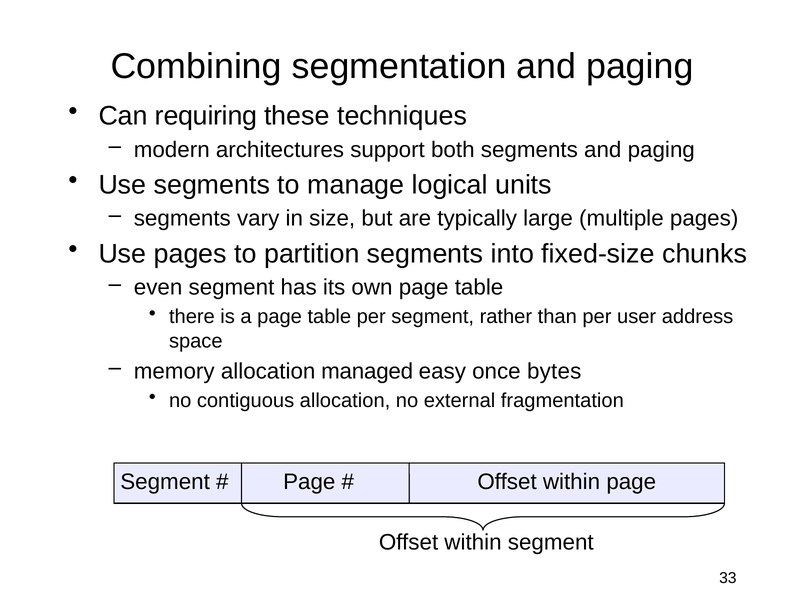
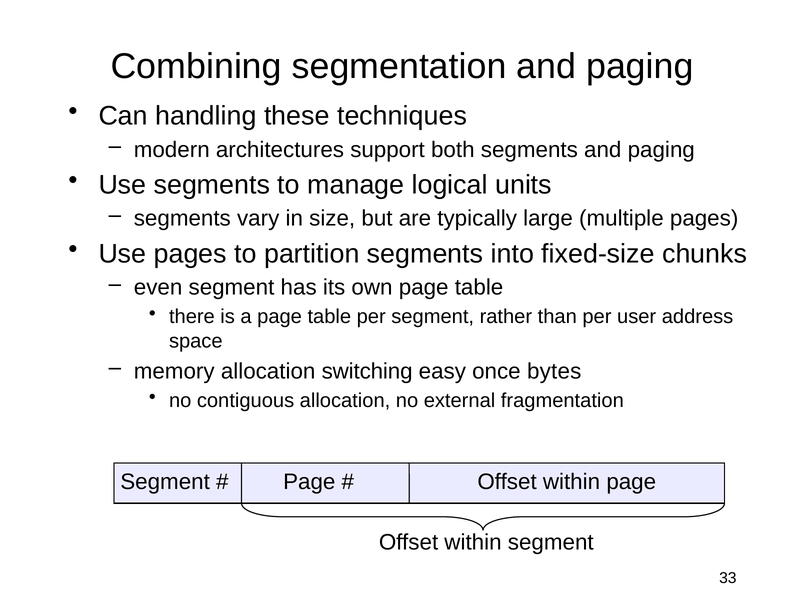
requiring: requiring -> handling
managed: managed -> switching
